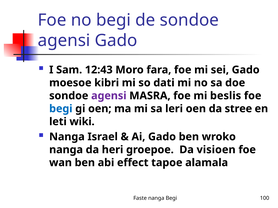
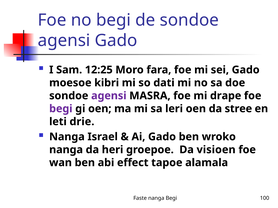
12:43: 12:43 -> 12:25
beslis: beslis -> drape
begi at (61, 109) colour: blue -> purple
wiki: wiki -> drie
